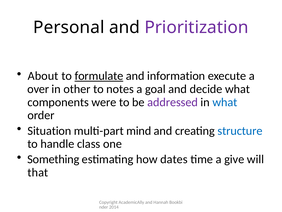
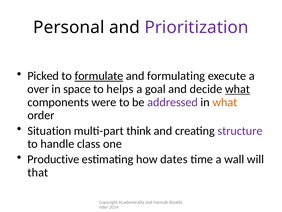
About: About -> Picked
information: information -> formulating
other: other -> space
notes: notes -> helps
what at (238, 89) underline: none -> present
what at (225, 102) colour: blue -> orange
mind: mind -> think
structure colour: blue -> purple
Something: Something -> Productive
give: give -> wall
